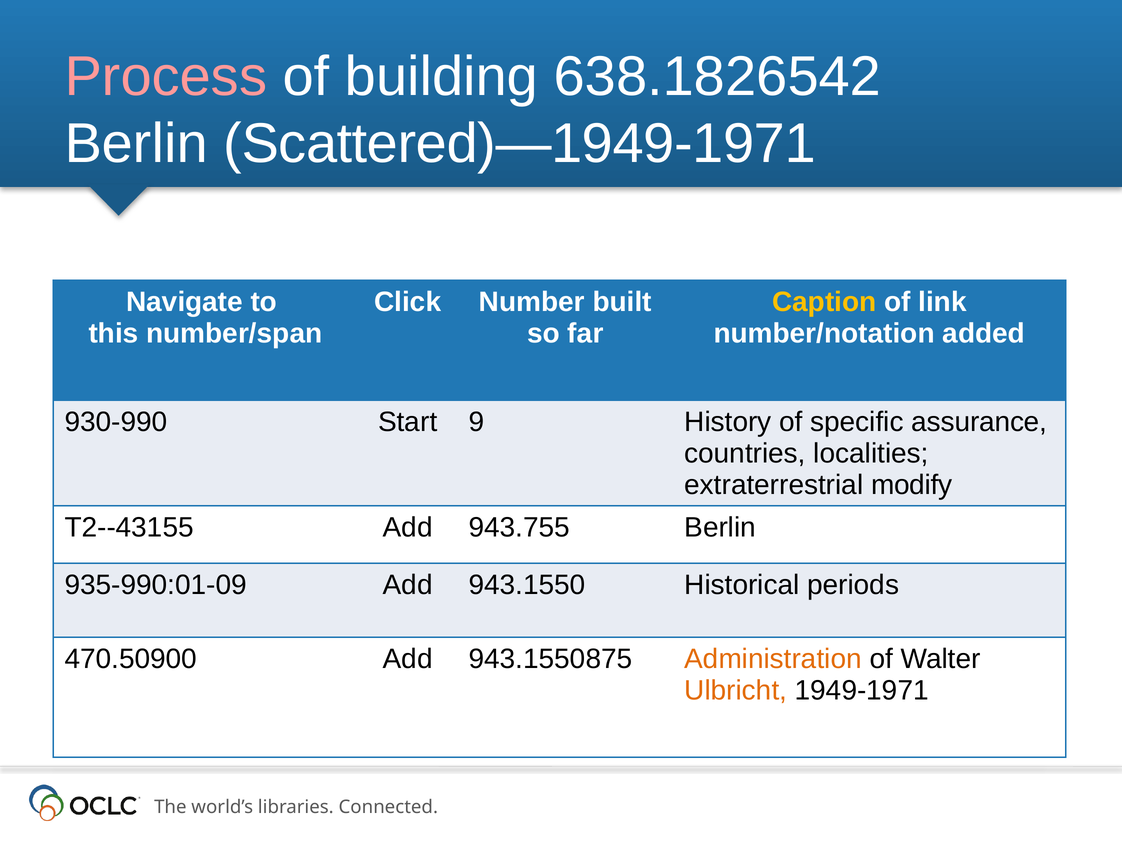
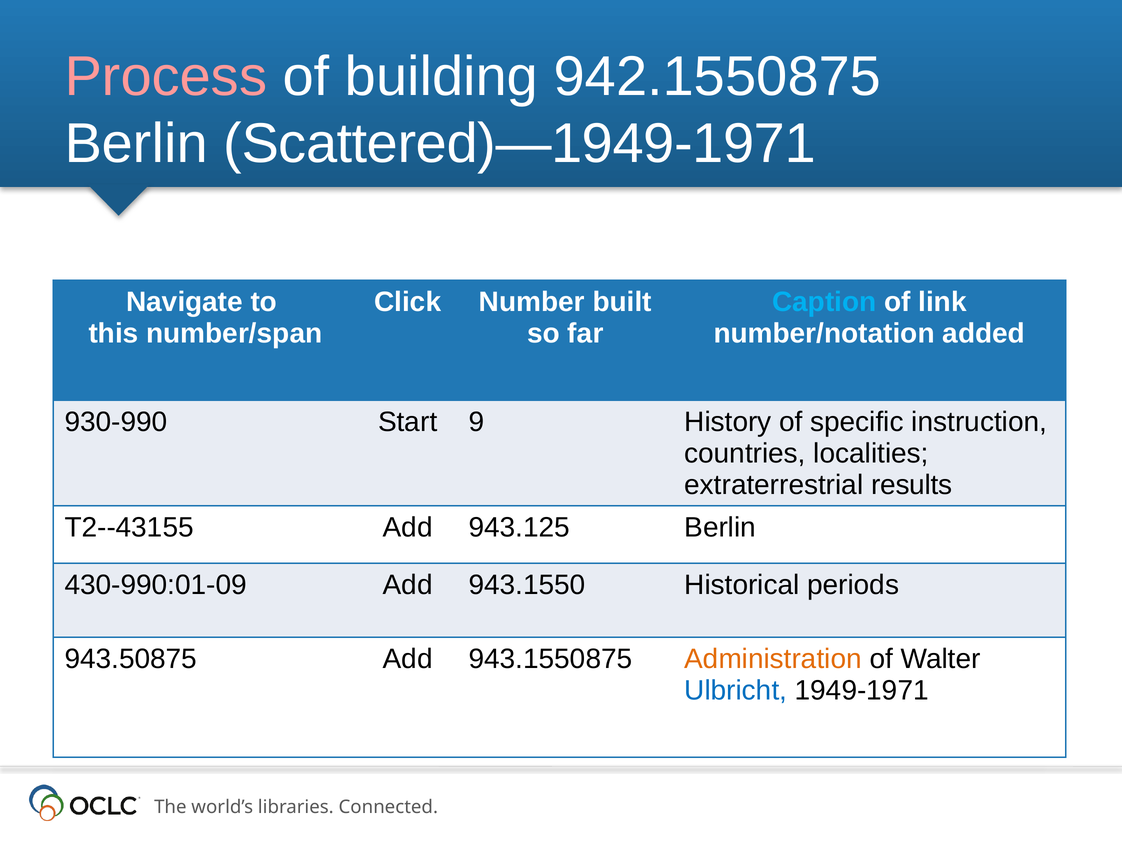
638.1826542: 638.1826542 -> 942.1550875
Caption colour: yellow -> light blue
assurance: assurance -> instruction
modify: modify -> results
943.755: 943.755 -> 943.125
935-990:01-09: 935-990:01-09 -> 430-990:01-09
470.50900: 470.50900 -> 943.50875
Ulbricht colour: orange -> blue
